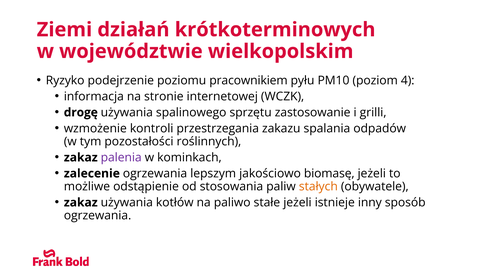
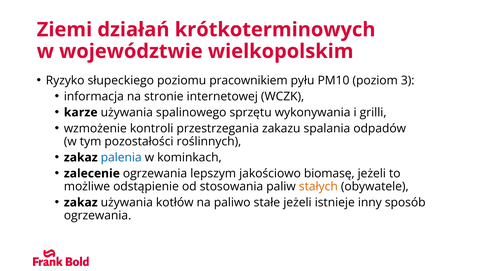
podejrzenie: podejrzenie -> słupeckiego
4: 4 -> 3
drogę: drogę -> karze
zastosowanie: zastosowanie -> wykonywania
palenia colour: purple -> blue
